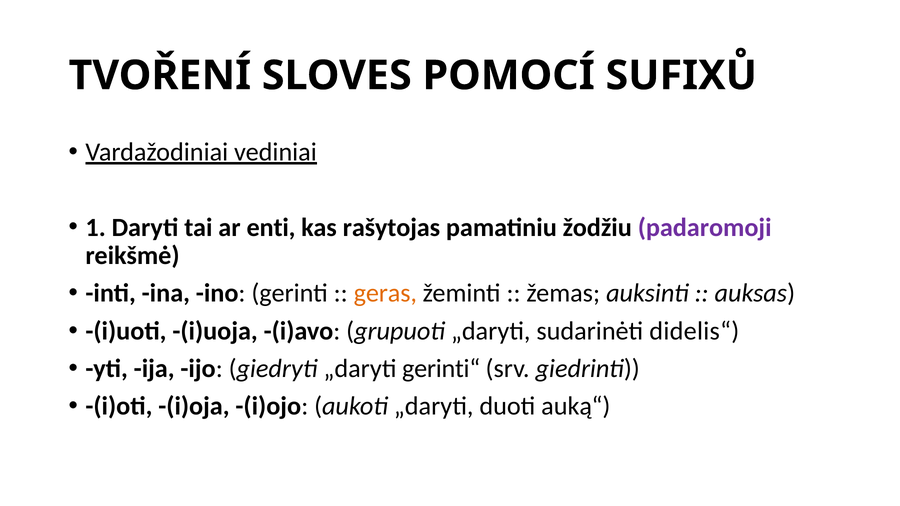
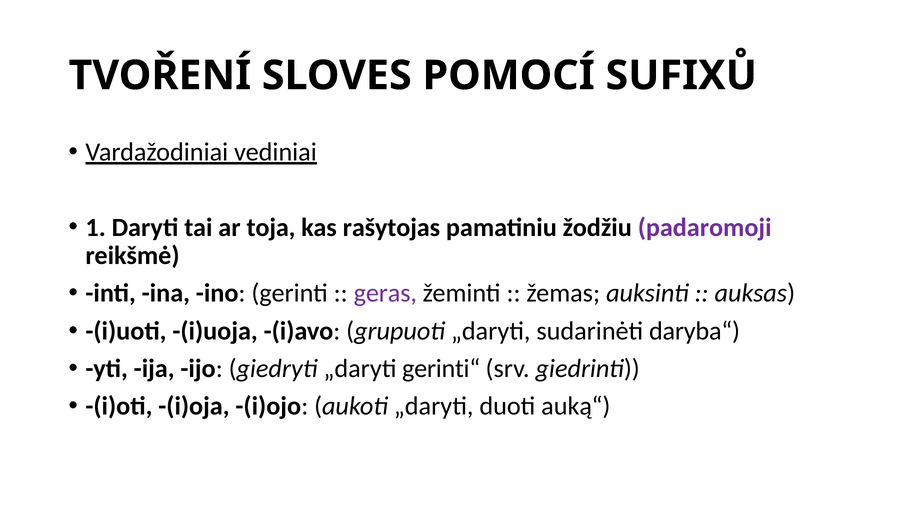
enti: enti -> toja
geras colour: orange -> purple
didelis“: didelis“ -> daryba“
